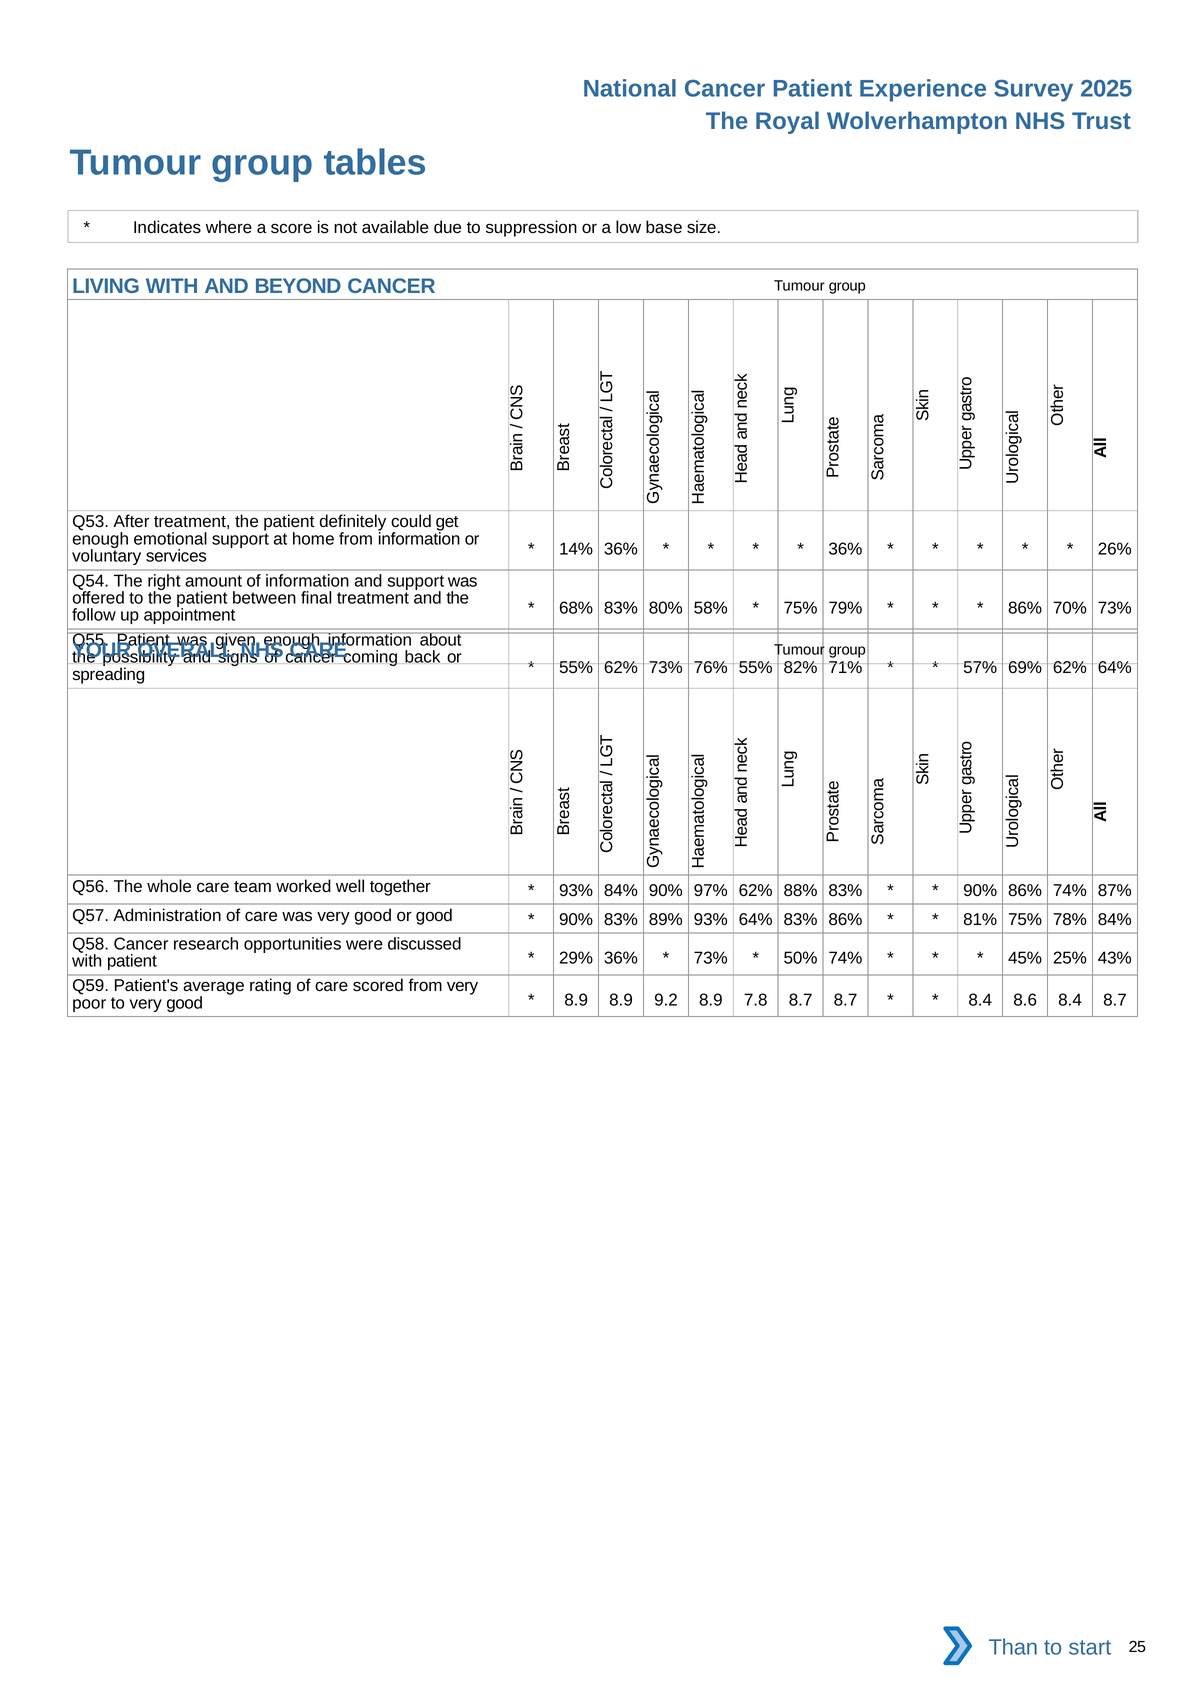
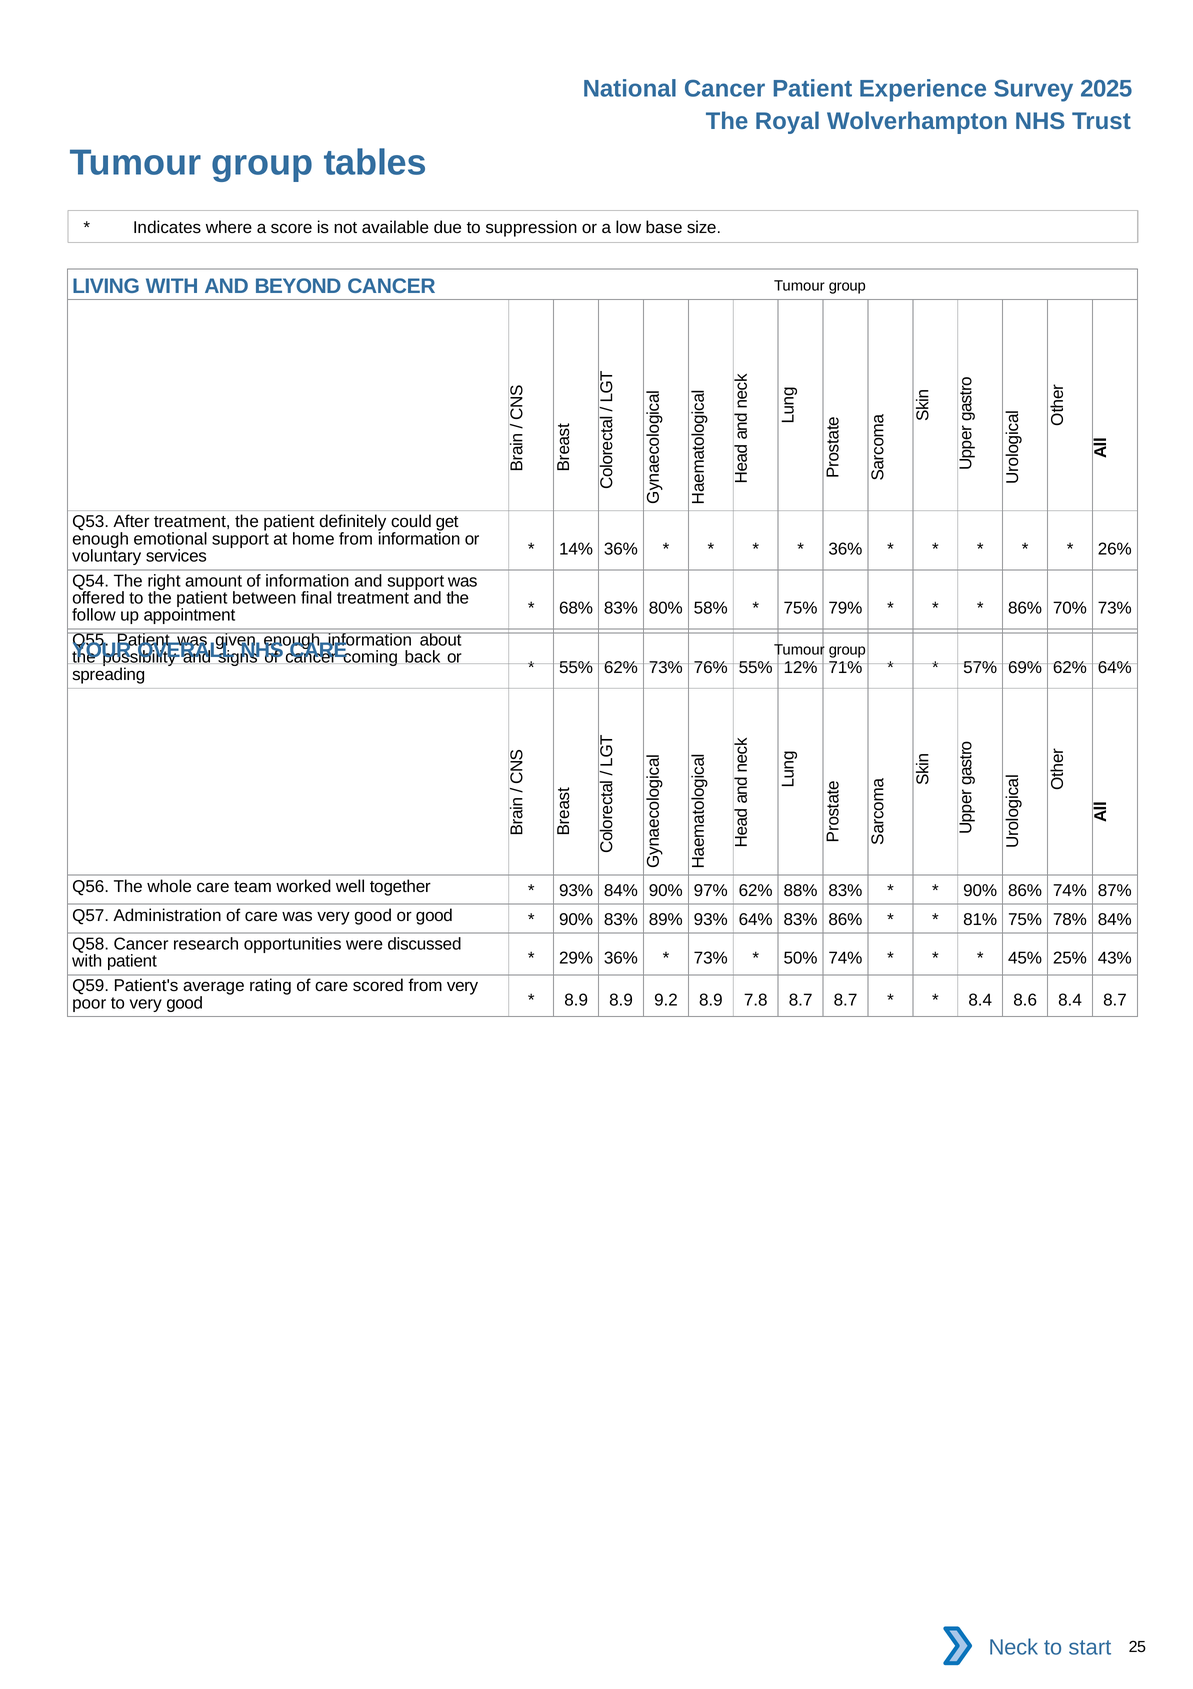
82%: 82% -> 12%
Than: Than -> Neck
